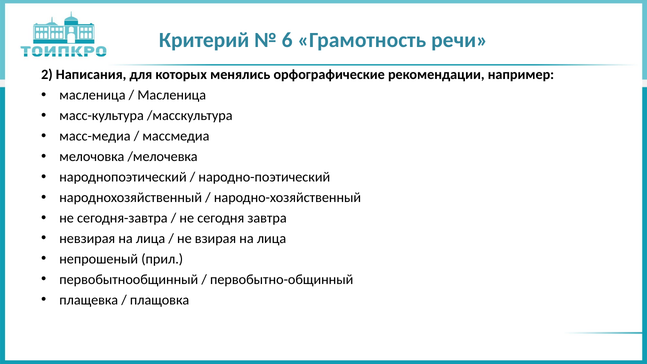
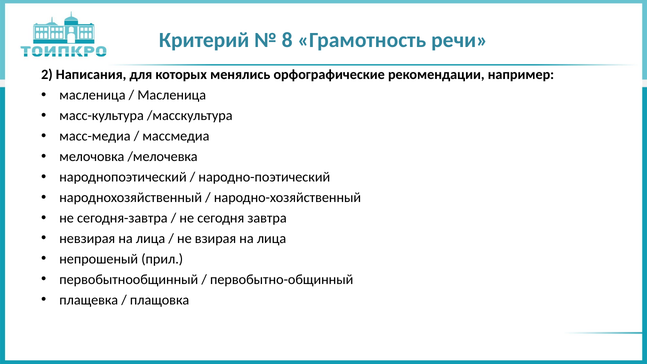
6: 6 -> 8
